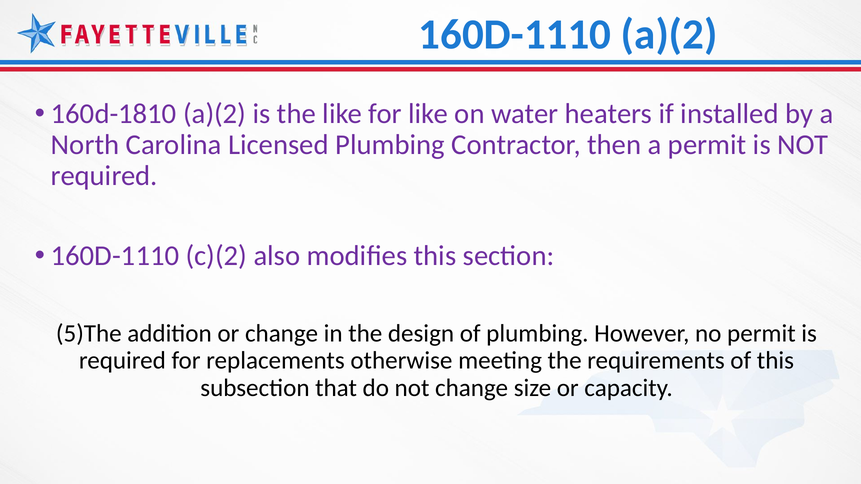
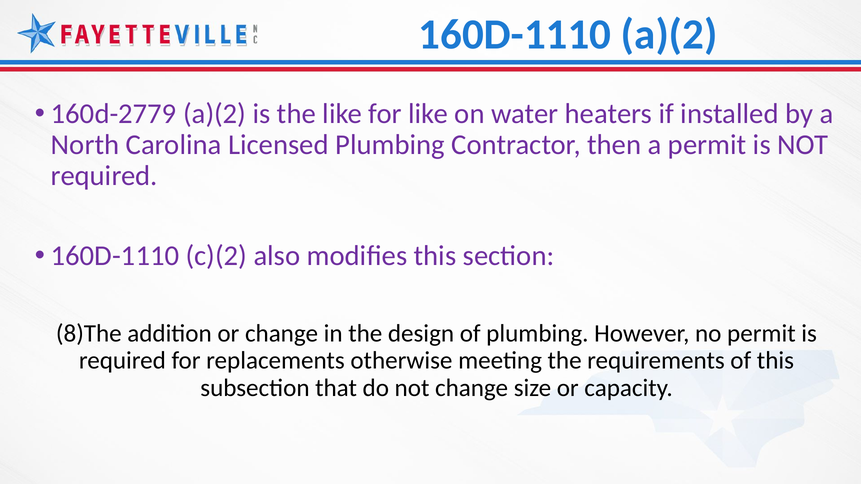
160d-1810: 160d-1810 -> 160d-2779
5)The: 5)The -> 8)The
